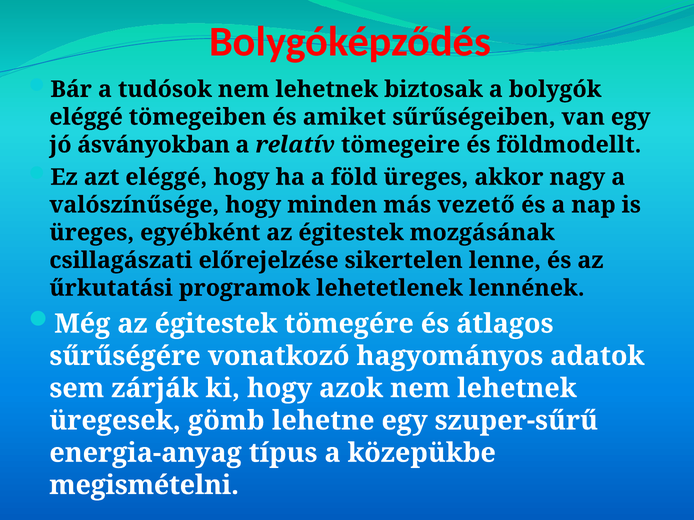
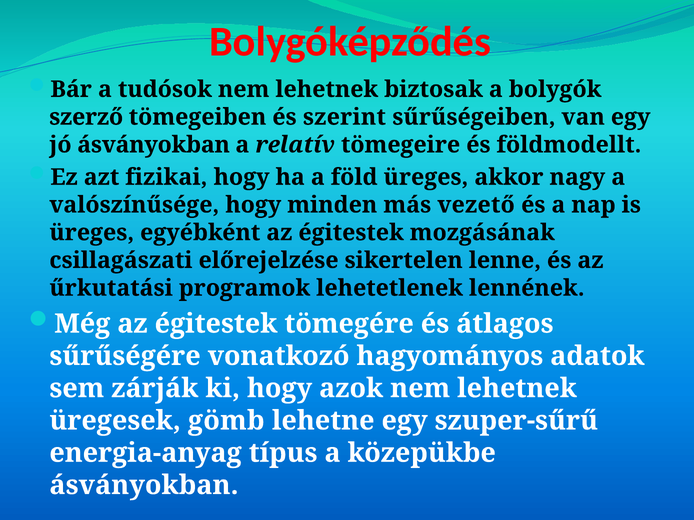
eléggé at (86, 117): eléggé -> szerző
amiket: amiket -> szerint
azt eléggé: eléggé -> fizikai
megismételni at (144, 486): megismételni -> ásványokban
